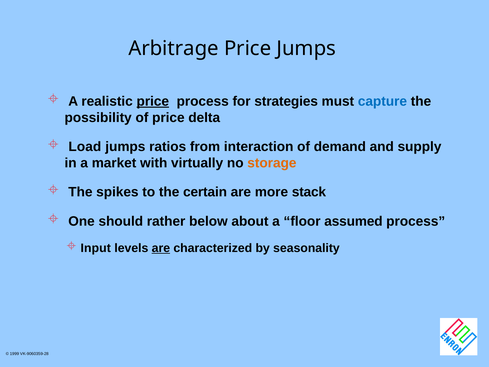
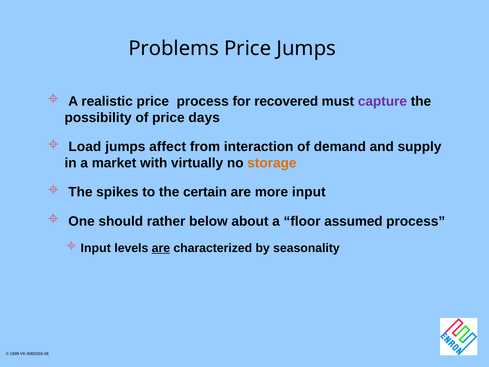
Arbitrage: Arbitrage -> Problems
price at (153, 101) underline: present -> none
strategies: strategies -> recovered
capture colour: blue -> purple
delta: delta -> days
ratios: ratios -> affect
more stack: stack -> input
